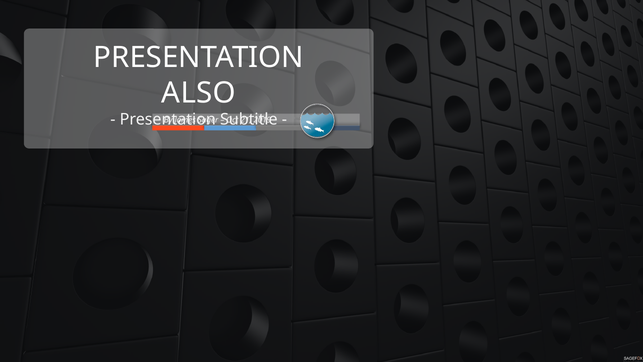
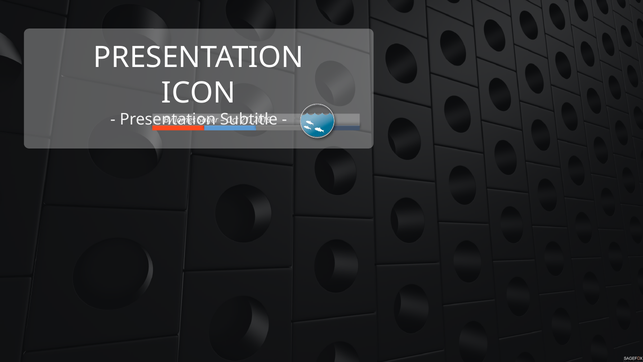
ALSO: ALSO -> ICON
